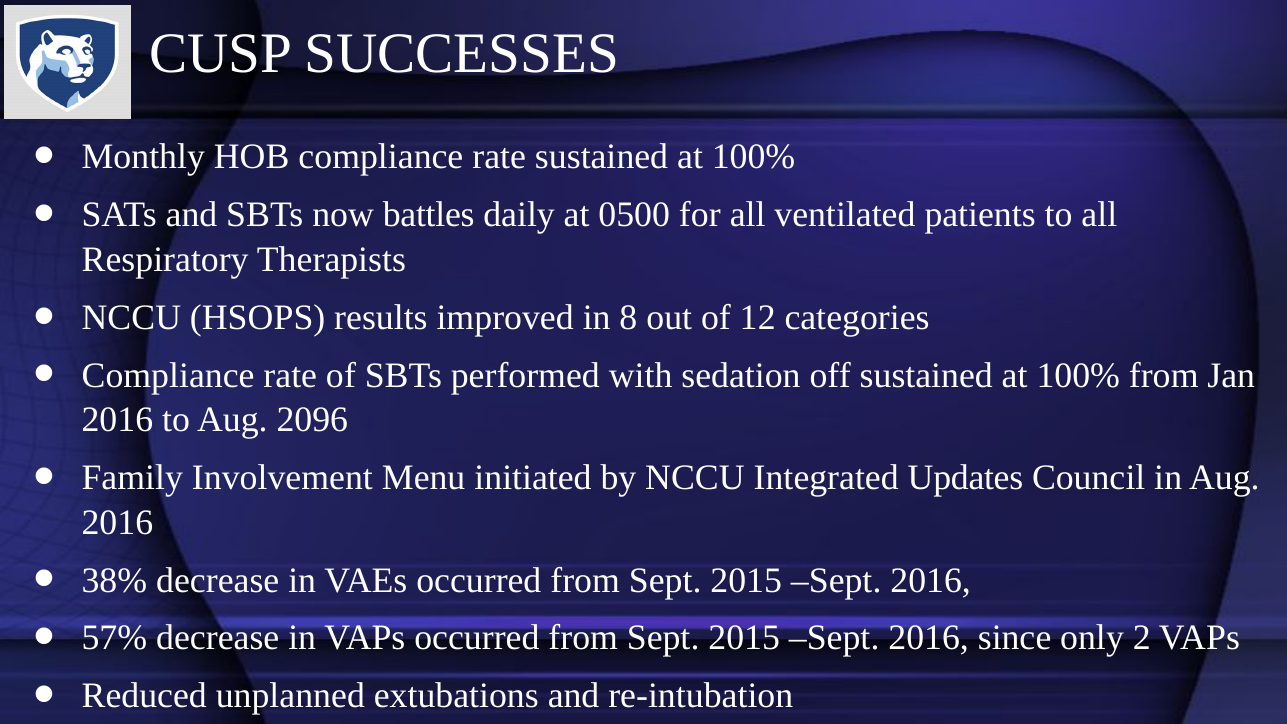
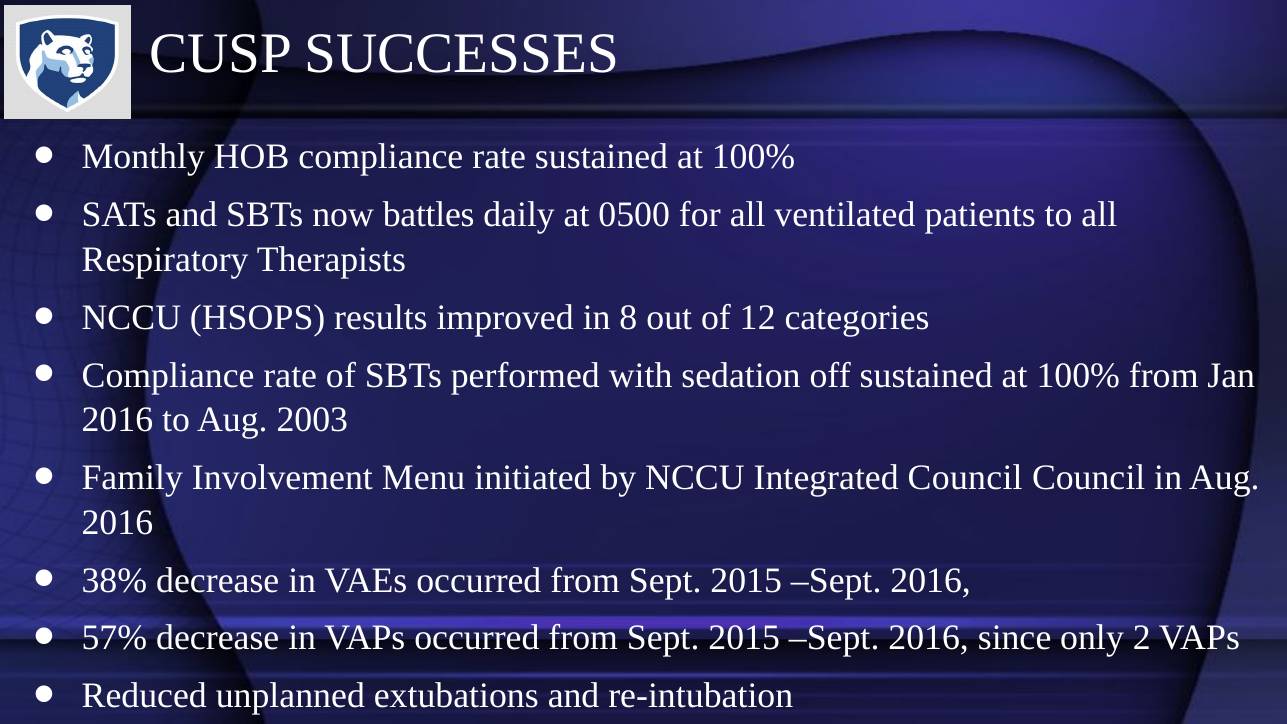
2096: 2096 -> 2003
Integrated Updates: Updates -> Council
